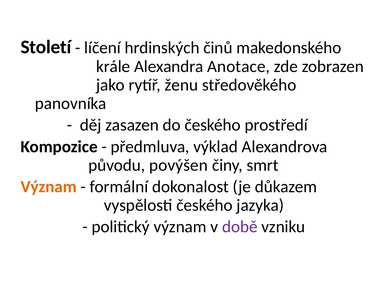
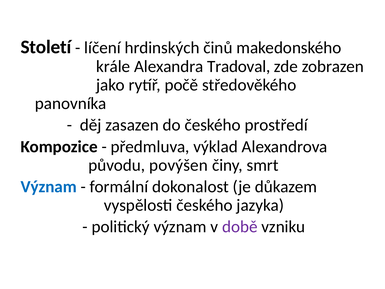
Anotace: Anotace -> Tradoval
ženu: ženu -> počě
Význam at (49, 187) colour: orange -> blue
